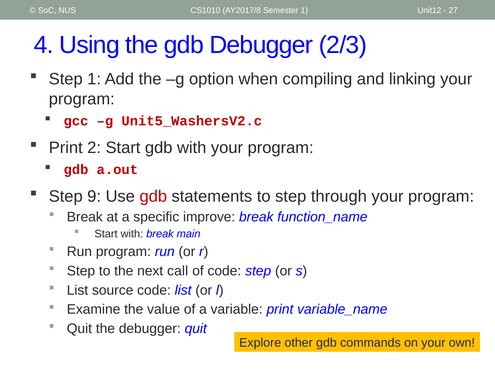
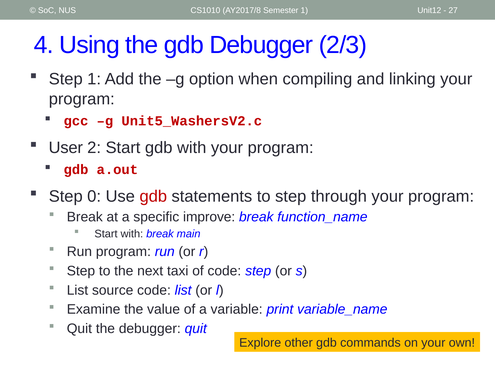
Print at (66, 148): Print -> User
9: 9 -> 0
call: call -> taxi
